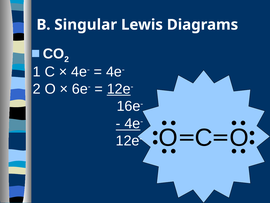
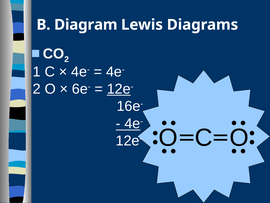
Singular: Singular -> Diagram
